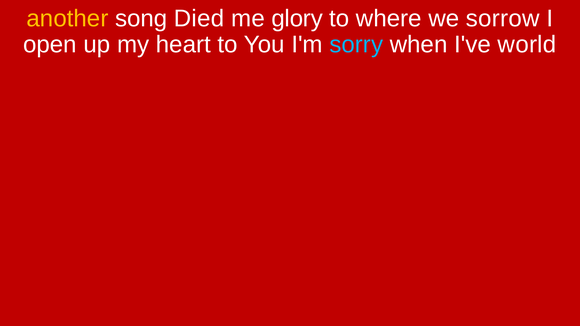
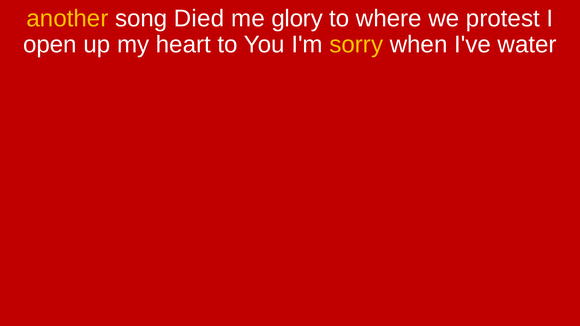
sorrow: sorrow -> protest
sorry colour: light blue -> yellow
world: world -> water
